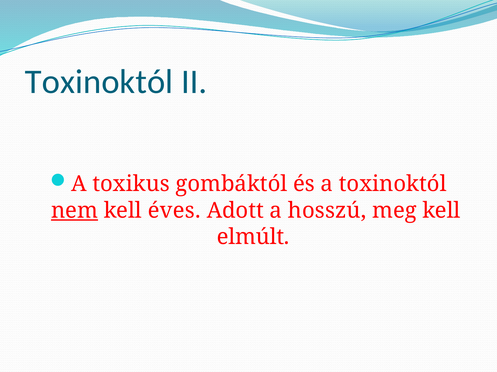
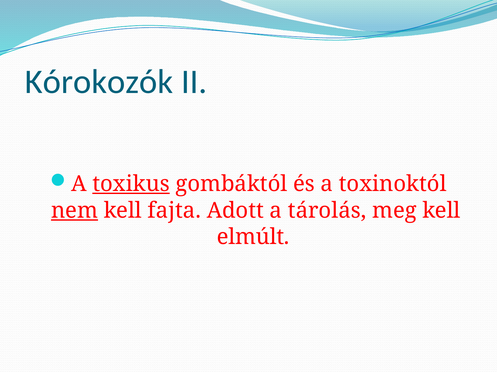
Toxinoktól at (99, 82): Toxinoktól -> Kórokozók
toxikus underline: none -> present
éves: éves -> fajta
hosszú: hosszú -> tárolás
